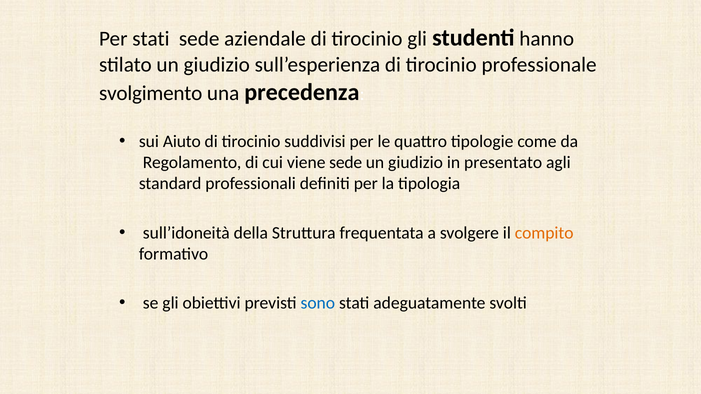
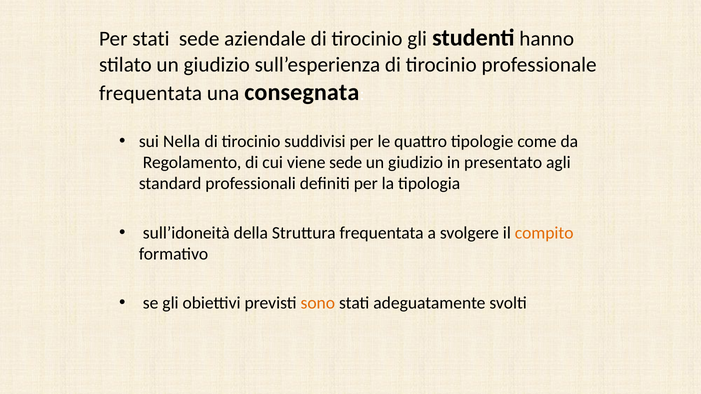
svolgimento at (151, 93): svolgimento -> frequentata
precedenza: precedenza -> consegnata
Aiuto: Aiuto -> Nella
sono colour: blue -> orange
